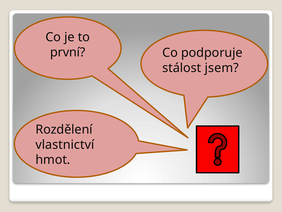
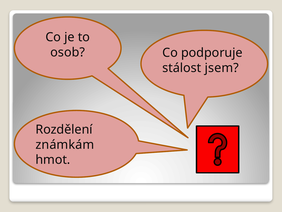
první: první -> osob
vlastnictví: vlastnictví -> známkám
